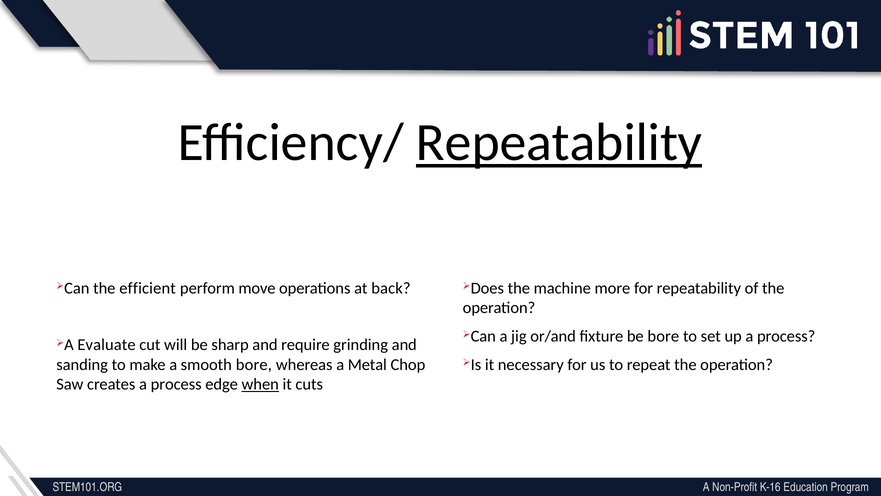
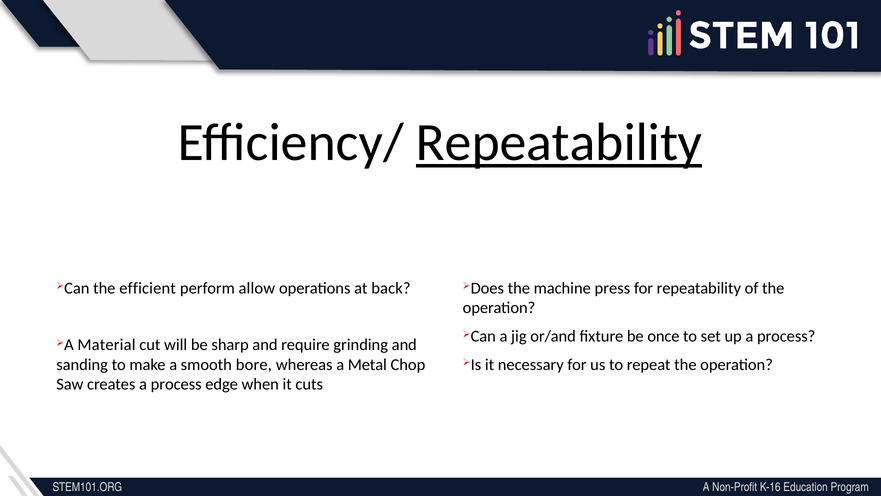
move: move -> allow
more: more -> press
be bore: bore -> once
Evaluate: Evaluate -> Material
when underline: present -> none
